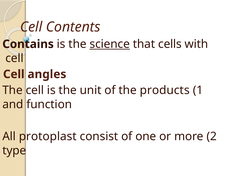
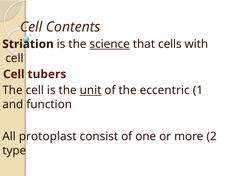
Contains: Contains -> Striation
angles: angles -> tubers
unit underline: none -> present
products: products -> eccentric
